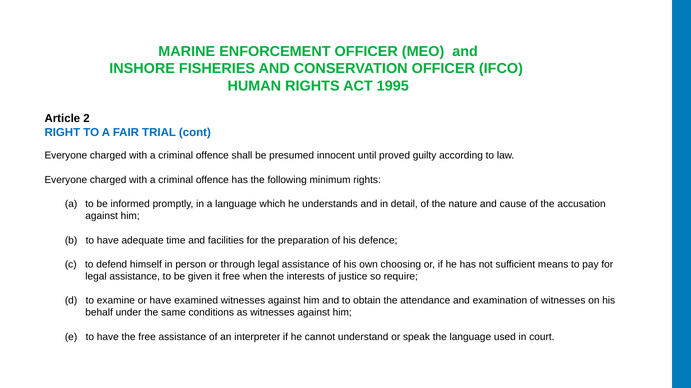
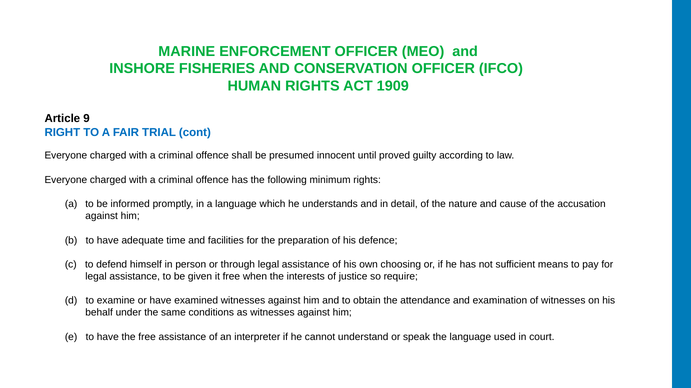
1995: 1995 -> 1909
2: 2 -> 9
